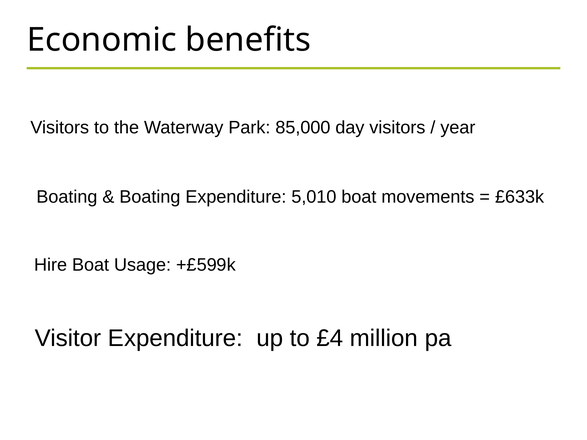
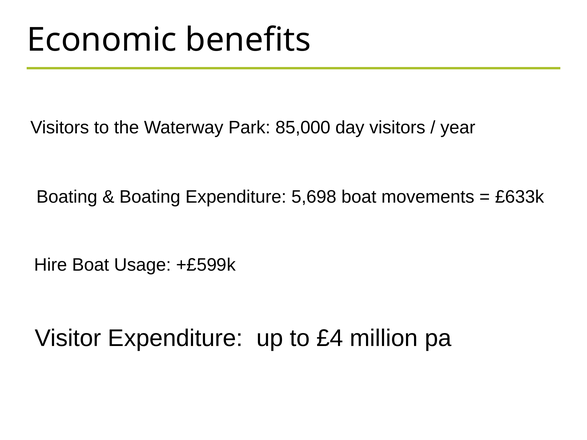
5,010: 5,010 -> 5,698
